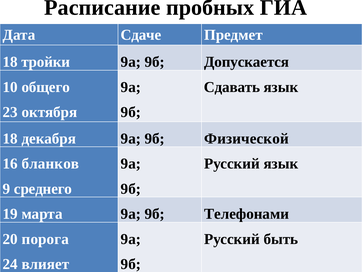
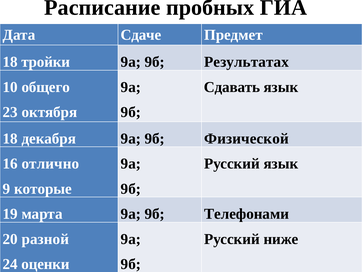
Допускается: Допускается -> Результатах
бланков: бланков -> отлично
среднего: среднего -> которые
порога: порога -> разной
быть: быть -> ниже
влияет: влияет -> оценки
